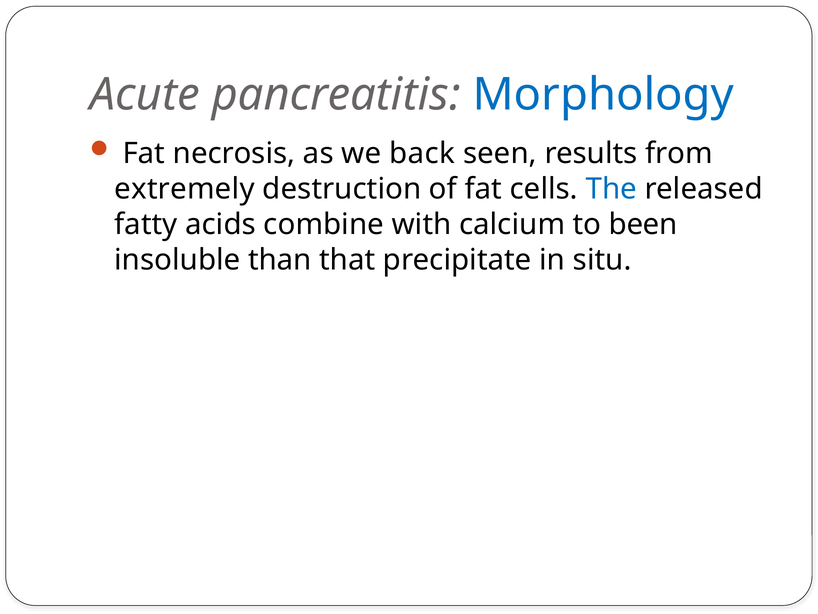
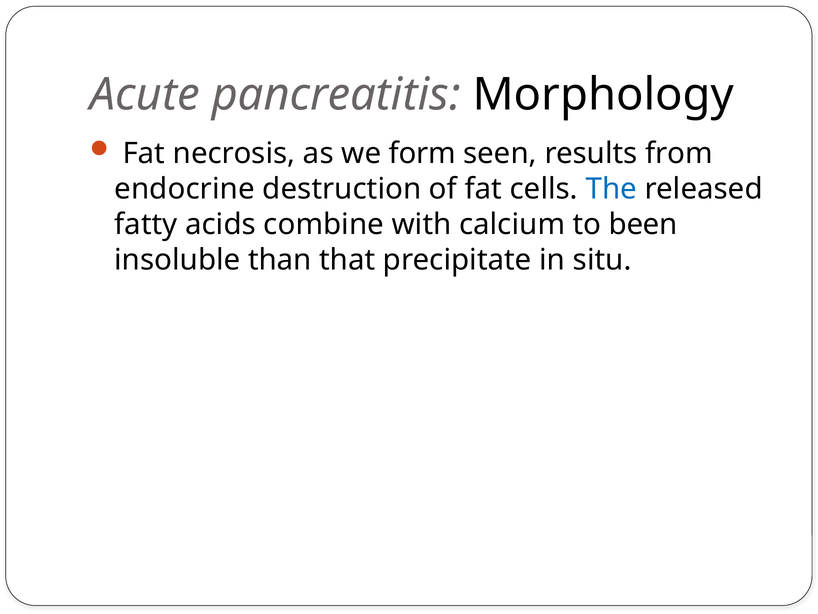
Morphology colour: blue -> black
back: back -> form
extremely: extremely -> endocrine
